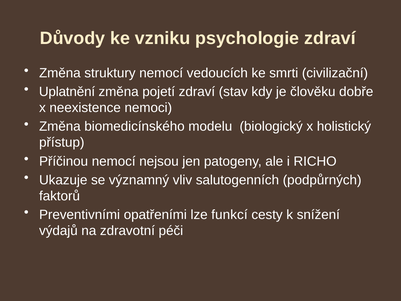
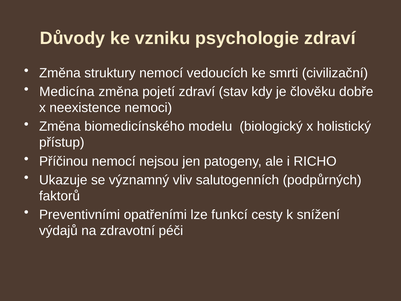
Uplatnění: Uplatnění -> Medicína
